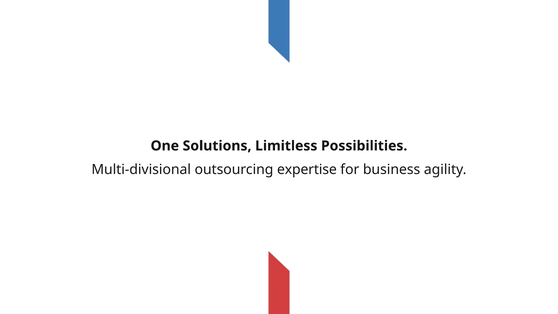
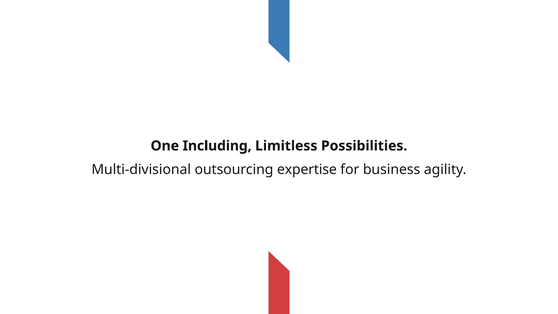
Solutions: Solutions -> Including
